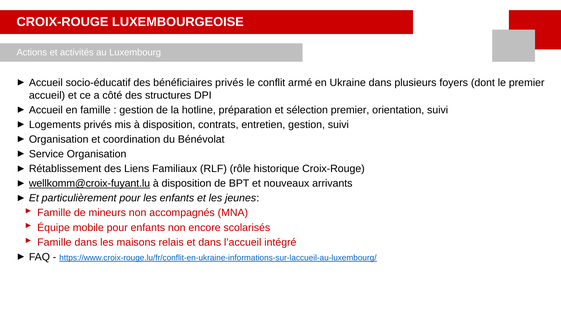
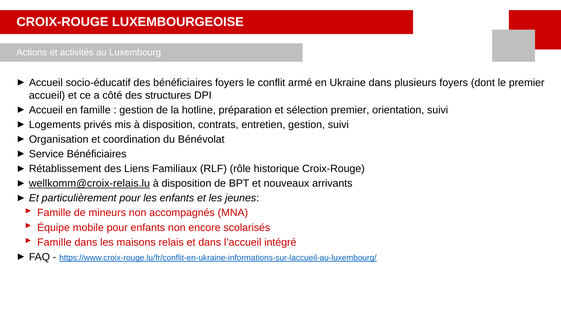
bénéficiaires privés: privés -> foyers
Service Organisation: Organisation -> Bénéficiaires
wellkomm@croix-fuyant.lu: wellkomm@croix-fuyant.lu -> wellkomm@croix-relais.lu
